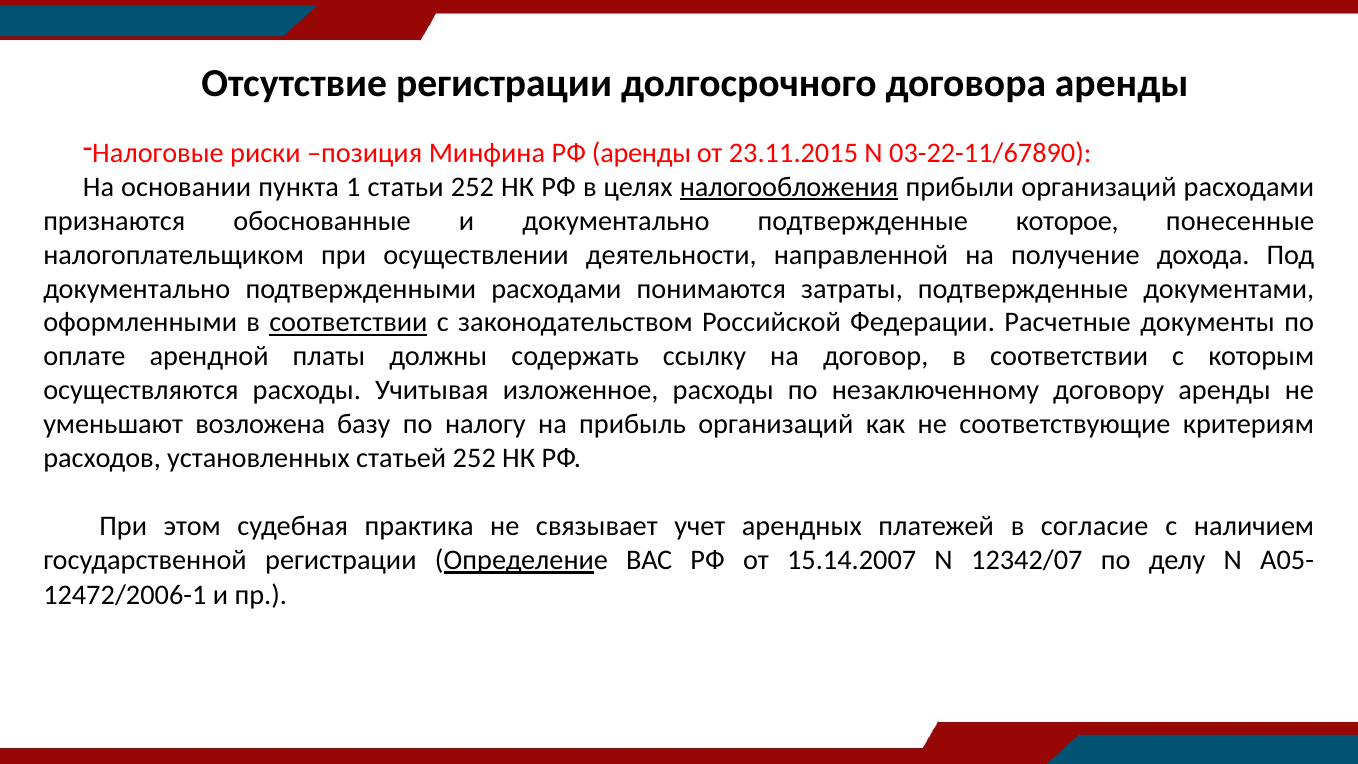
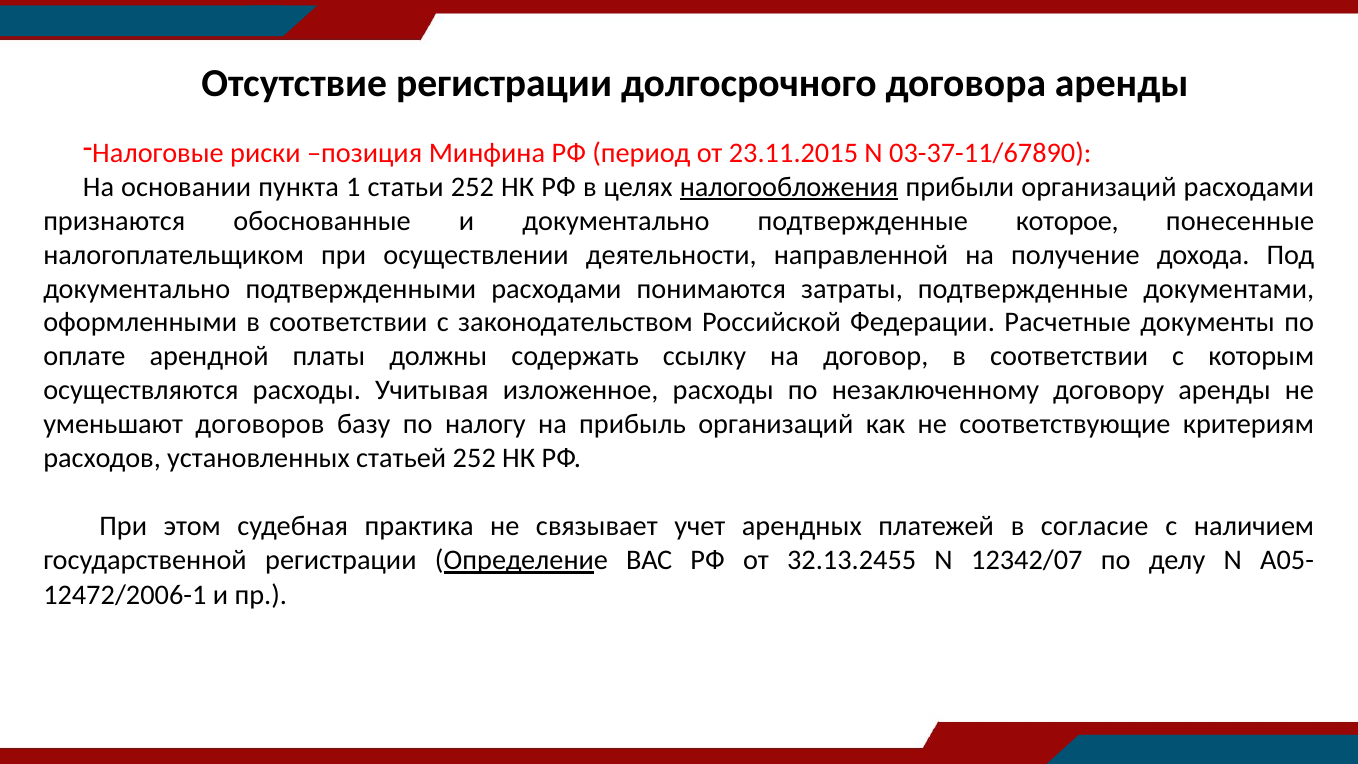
РФ аренды: аренды -> период
03-22-11/67890: 03-22-11/67890 -> 03-37-11/67890
соответствии at (348, 323) underline: present -> none
возложена: возложена -> договоров
15.14.2007: 15.14.2007 -> 32.13.2455
